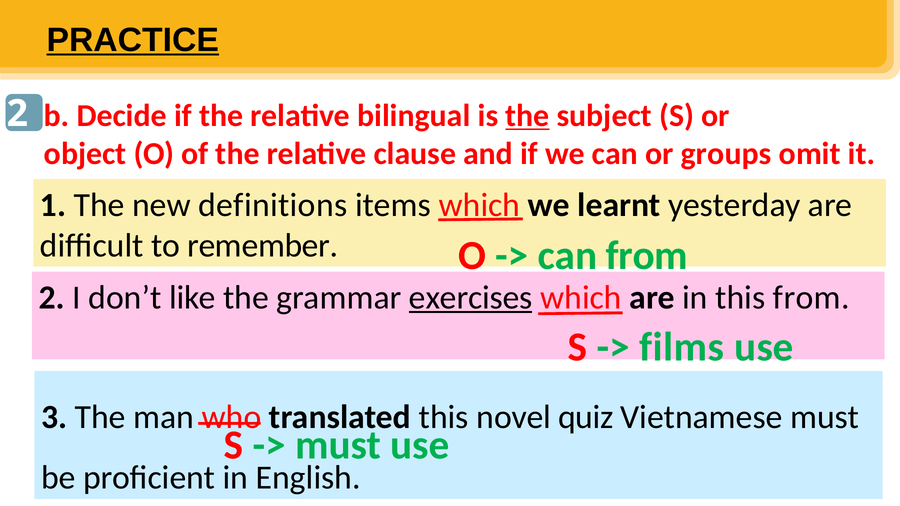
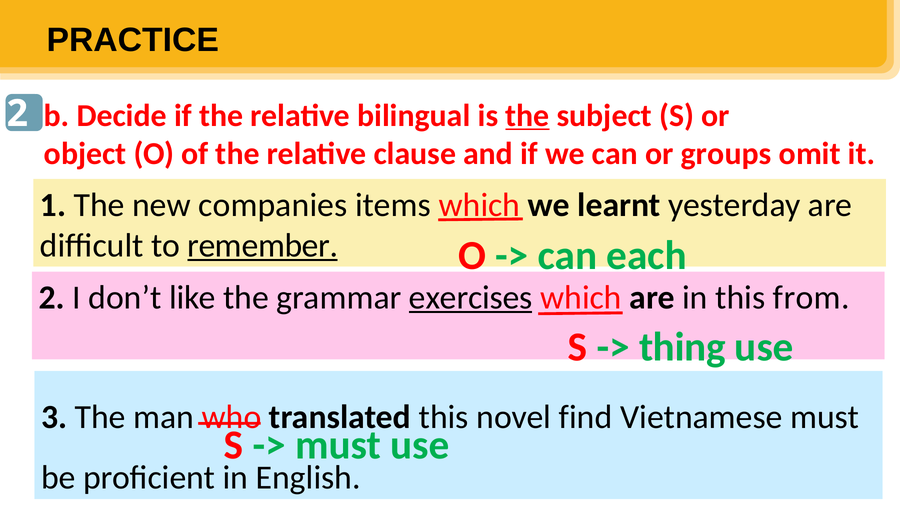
PRACTICE underline: present -> none
definitions: definitions -> companies
remember underline: none -> present
can from: from -> each
films: films -> thing
quiz: quiz -> find
